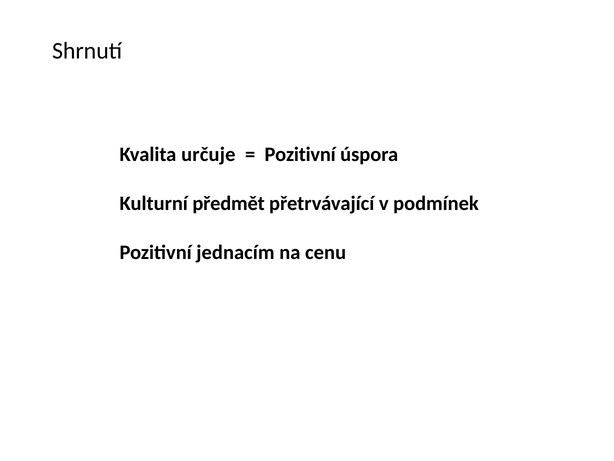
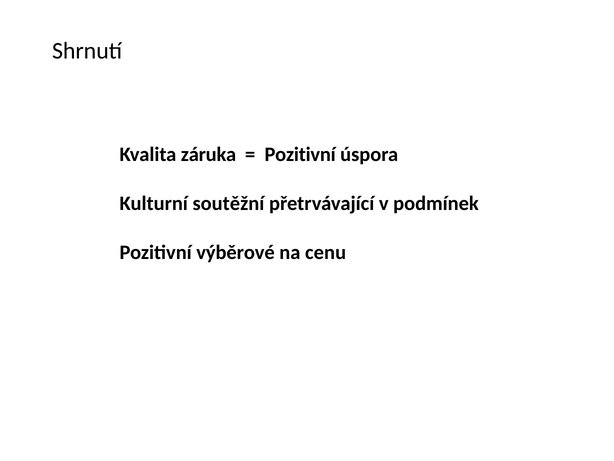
určuje: určuje -> záruka
předmět: předmět -> soutěžní
jednacím: jednacím -> výběrové
